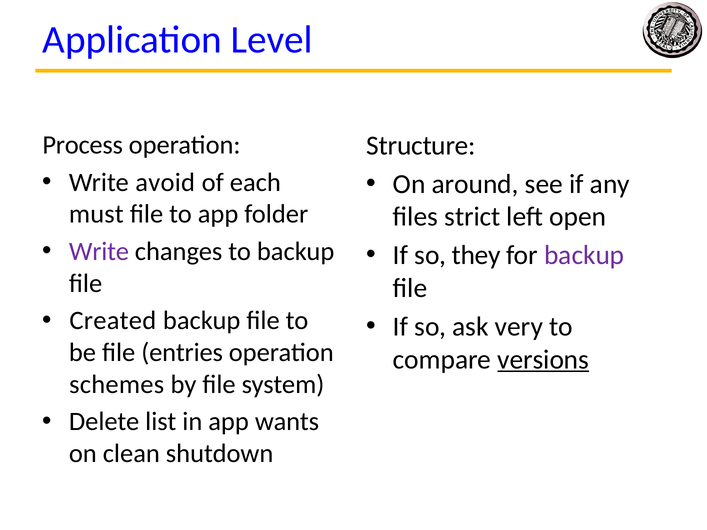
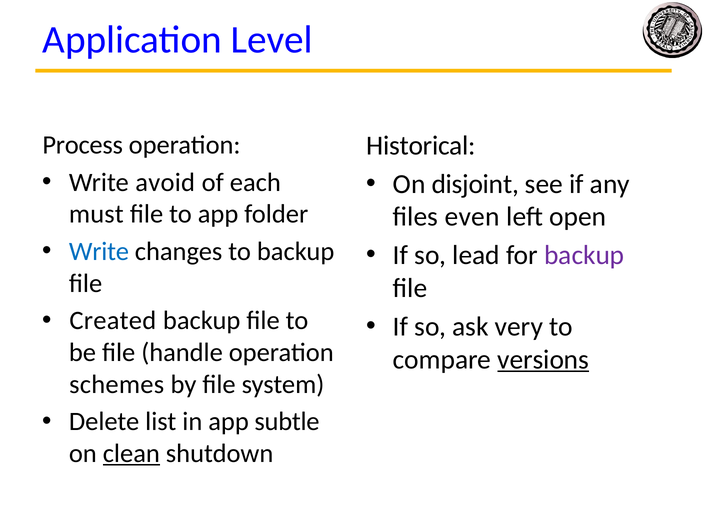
Structure: Structure -> Historical
around: around -> disjoint
strict: strict -> even
Write at (99, 252) colour: purple -> blue
they: they -> lead
entries: entries -> handle
wants: wants -> subtle
clean underline: none -> present
